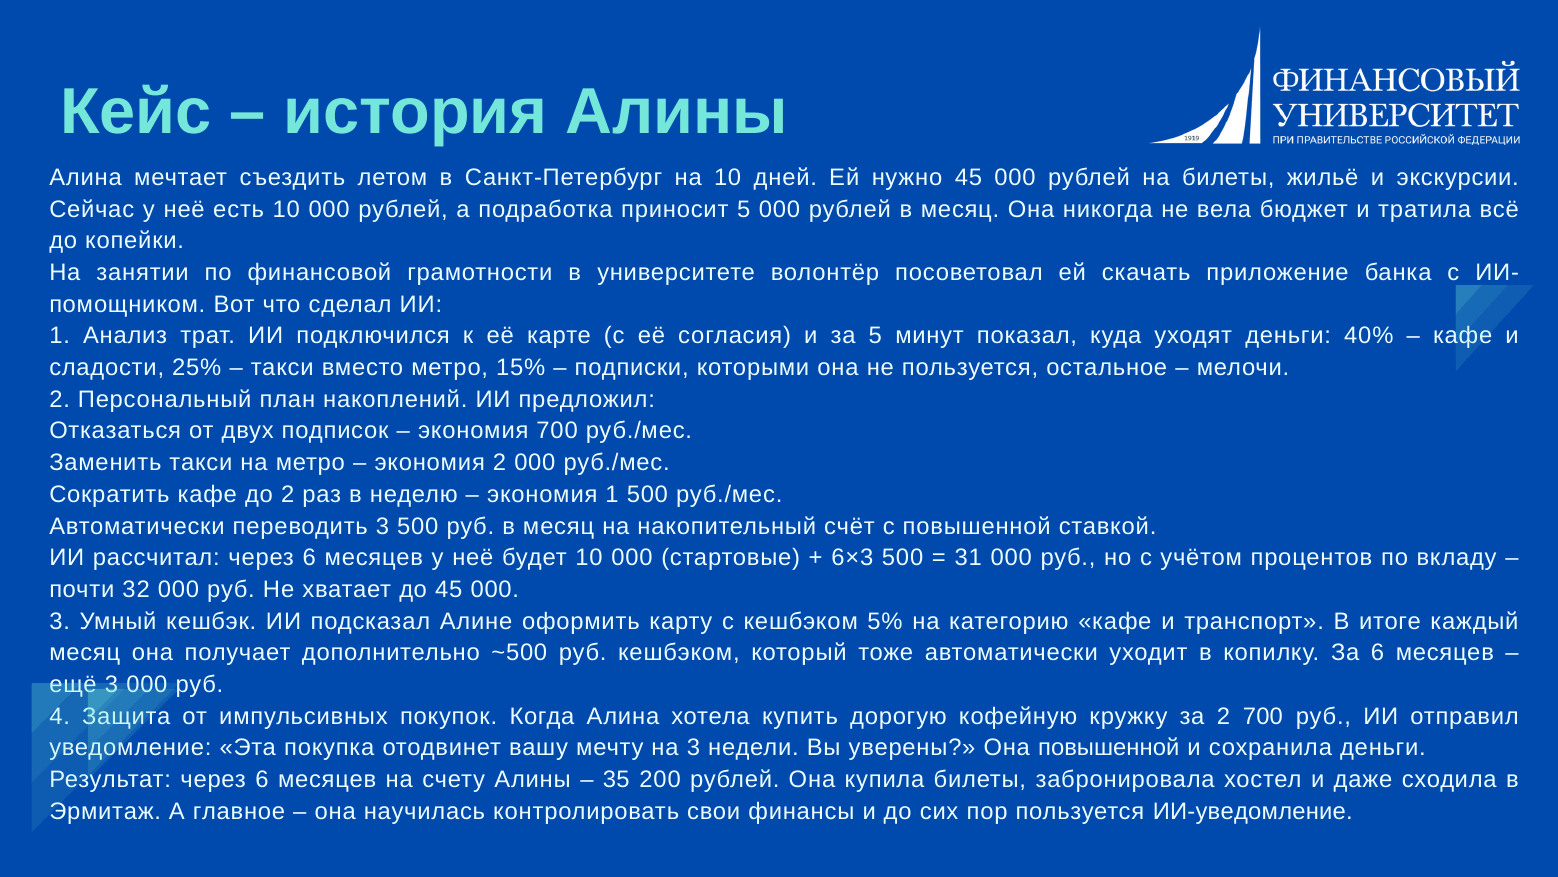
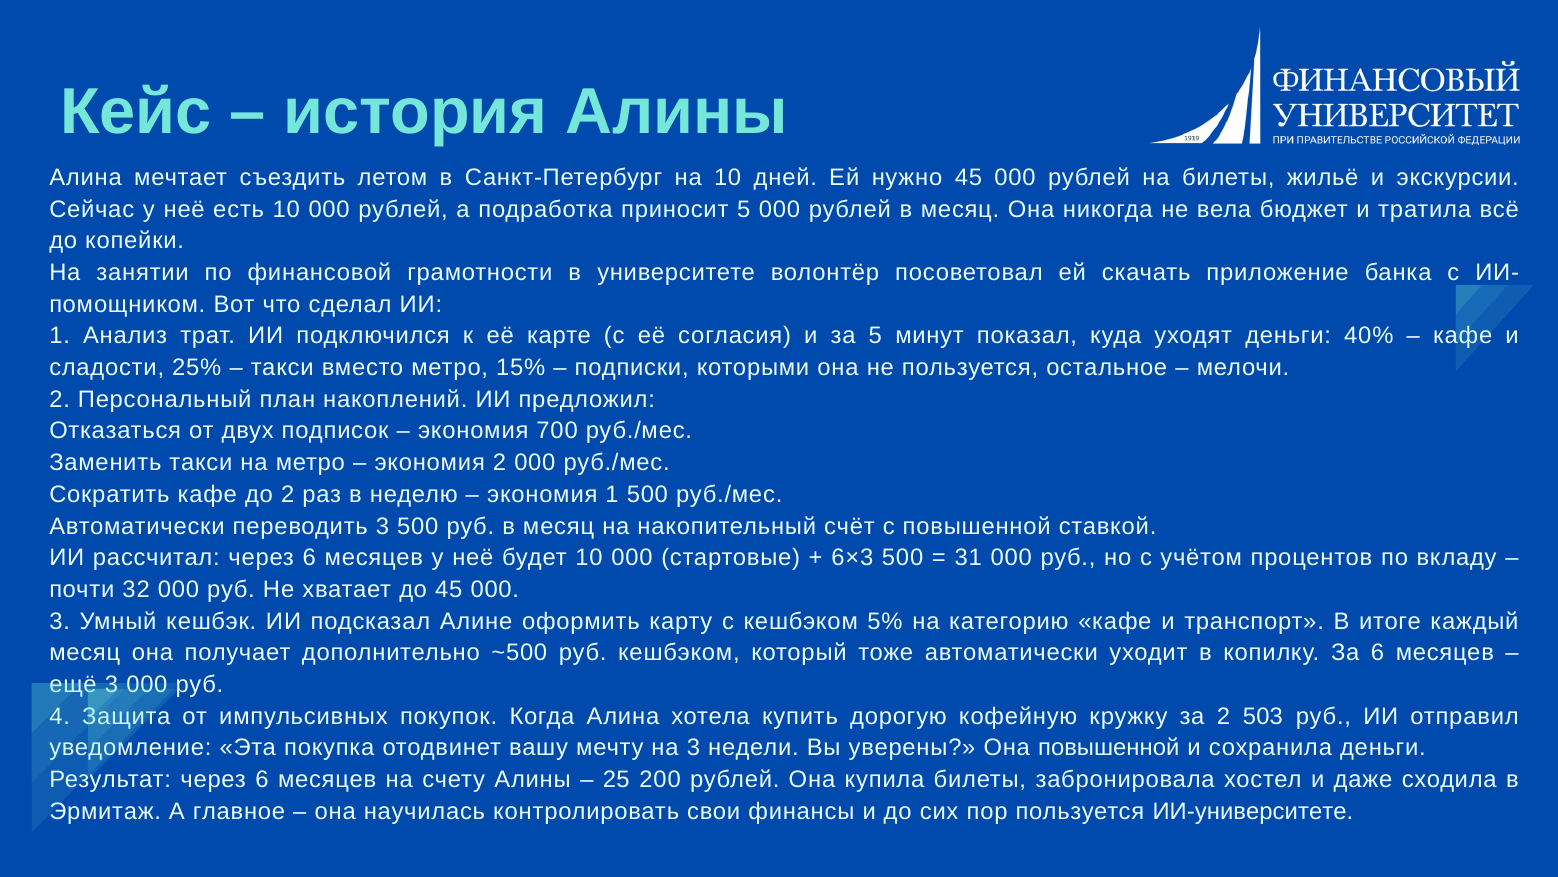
2 700: 700 -> 503
35: 35 -> 25
ИИ-уведомление: ИИ-уведомление -> ИИ-университете
